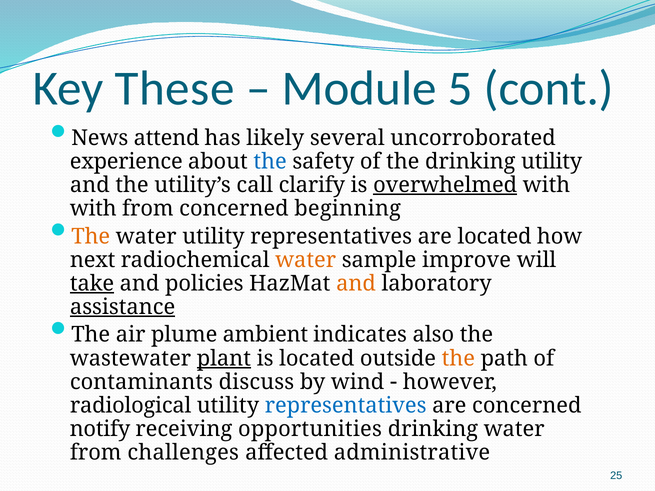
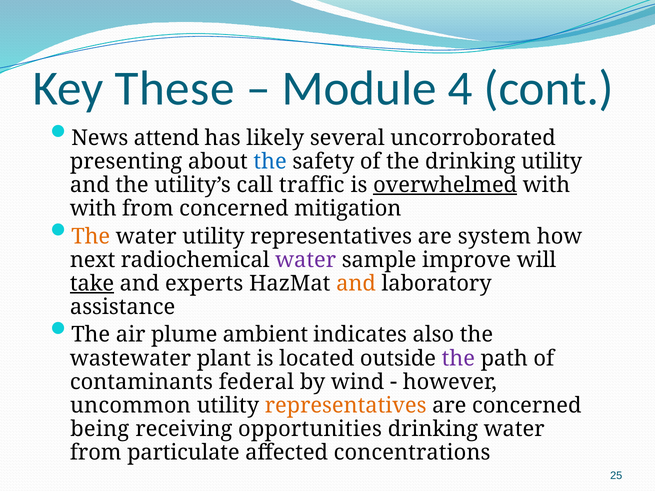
5: 5 -> 4
experience: experience -> presenting
clarify: clarify -> traffic
beginning: beginning -> mitigation
are located: located -> system
water at (306, 260) colour: orange -> purple
policies: policies -> experts
assistance underline: present -> none
plant underline: present -> none
the at (458, 359) colour: orange -> purple
discuss: discuss -> federal
radiological: radiological -> uncommon
representatives at (346, 406) colour: blue -> orange
notify: notify -> being
challenges: challenges -> particulate
administrative: administrative -> concentrations
